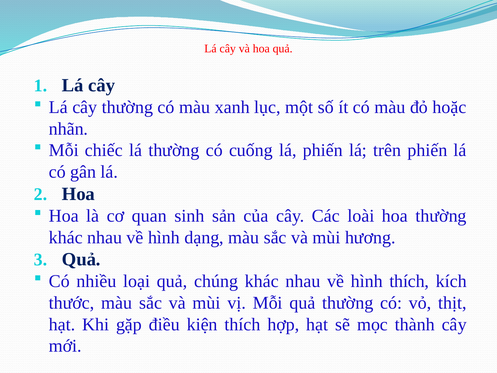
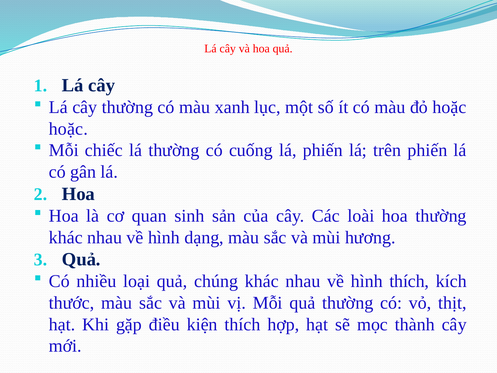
nhãn at (68, 129): nhãn -> hoặc
